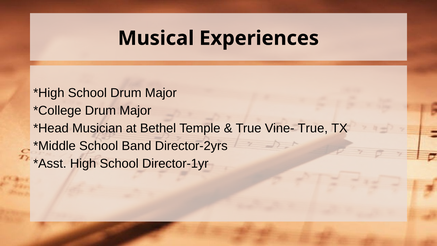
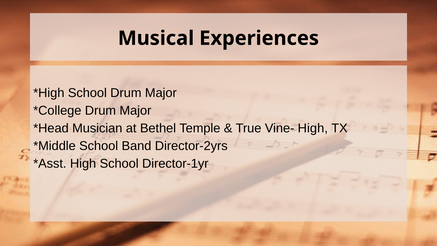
Vine- True: True -> High
